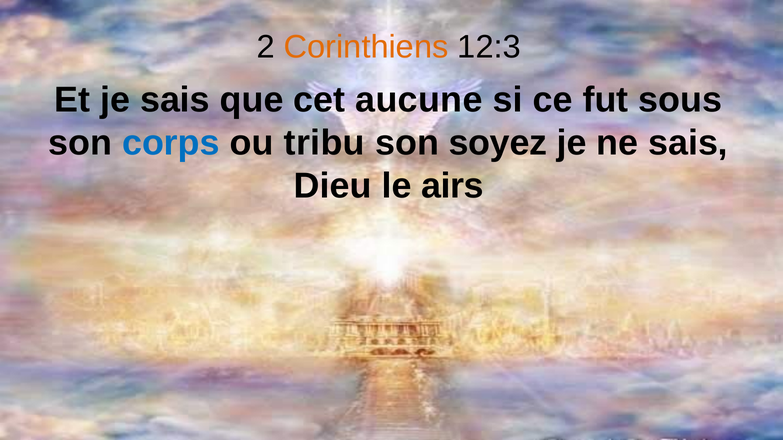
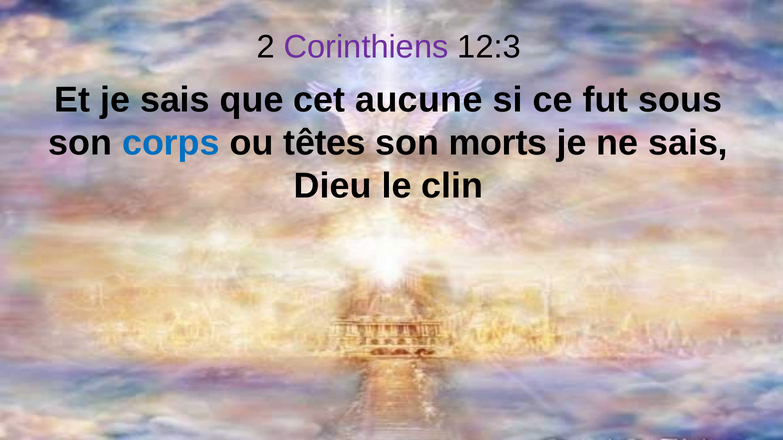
Corinthiens colour: orange -> purple
tribu: tribu -> têtes
soyez: soyez -> morts
airs: airs -> clin
